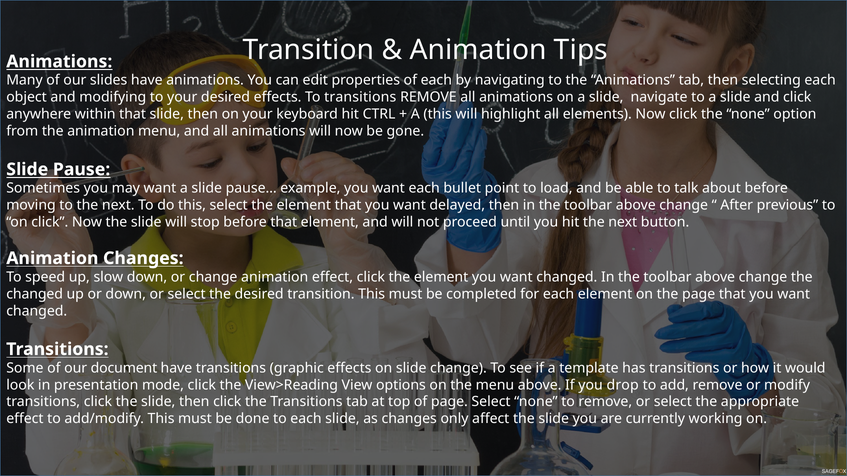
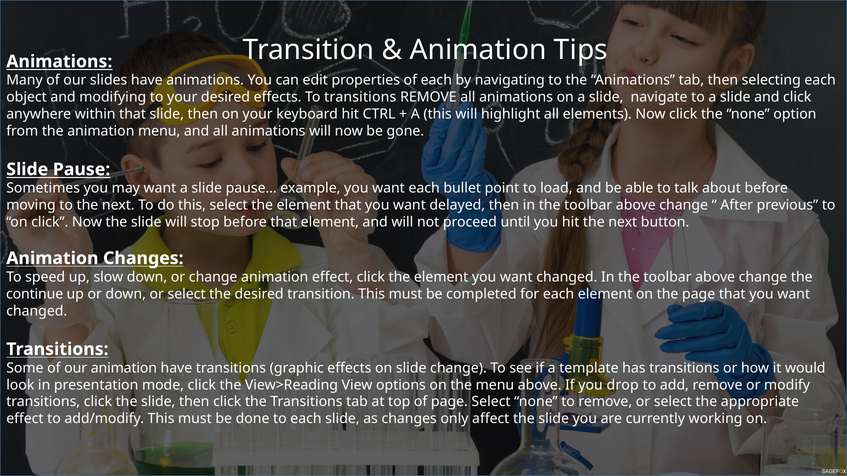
changed at (35, 294): changed -> continue
our document: document -> animation
